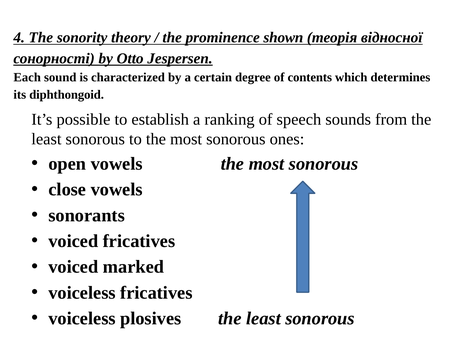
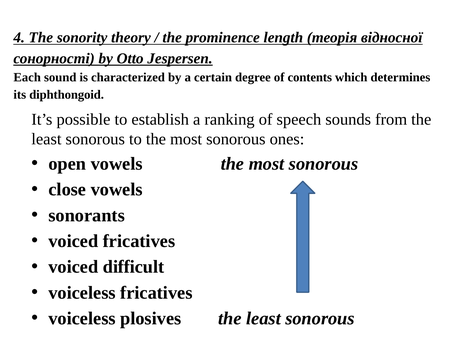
shown: shown -> length
marked: marked -> difficult
